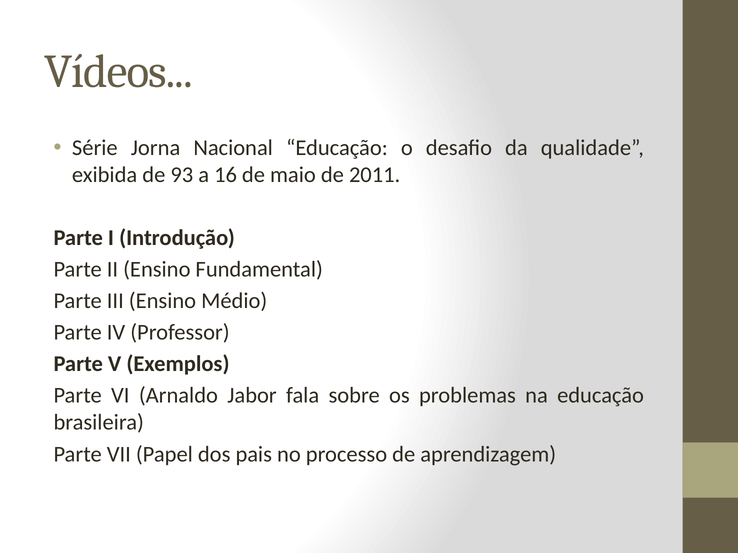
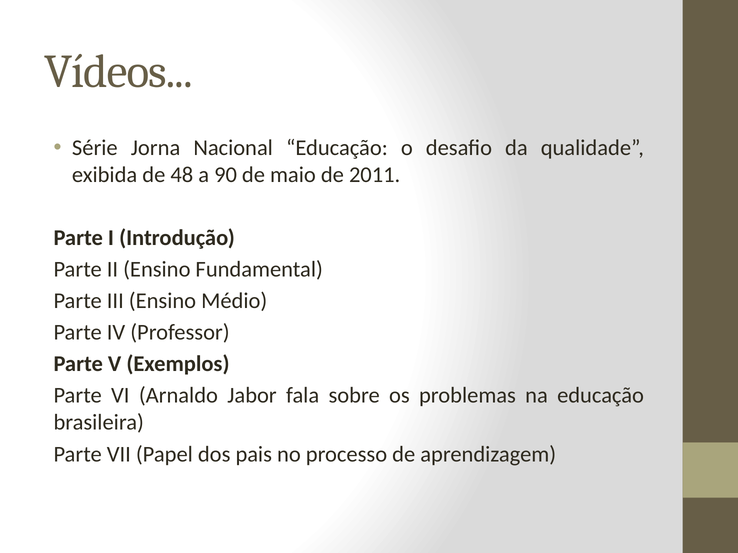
93: 93 -> 48
16: 16 -> 90
